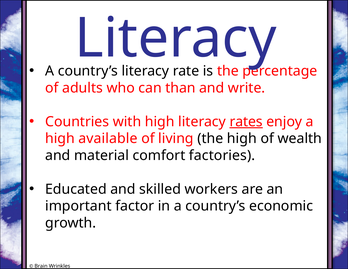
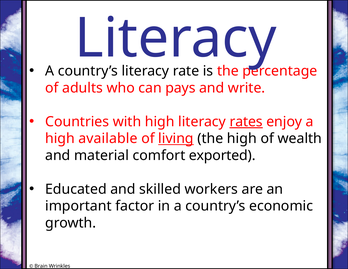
than: than -> pays
living underline: none -> present
factories: factories -> exported
